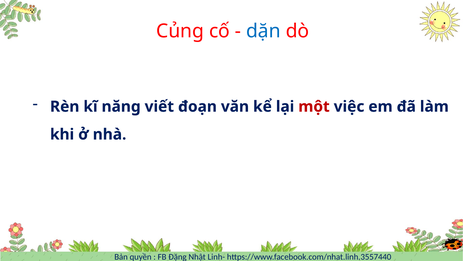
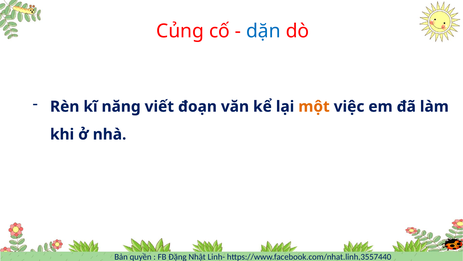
một colour: red -> orange
